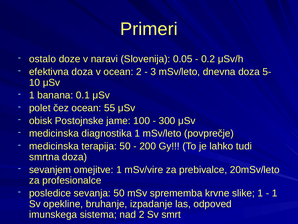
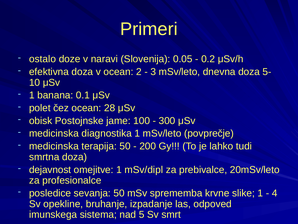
55: 55 -> 28
sevanjem: sevanjem -> dejavnost
mSv/vire: mSv/vire -> mSv/dipl
1 at (275, 193): 1 -> 4
nad 2: 2 -> 5
